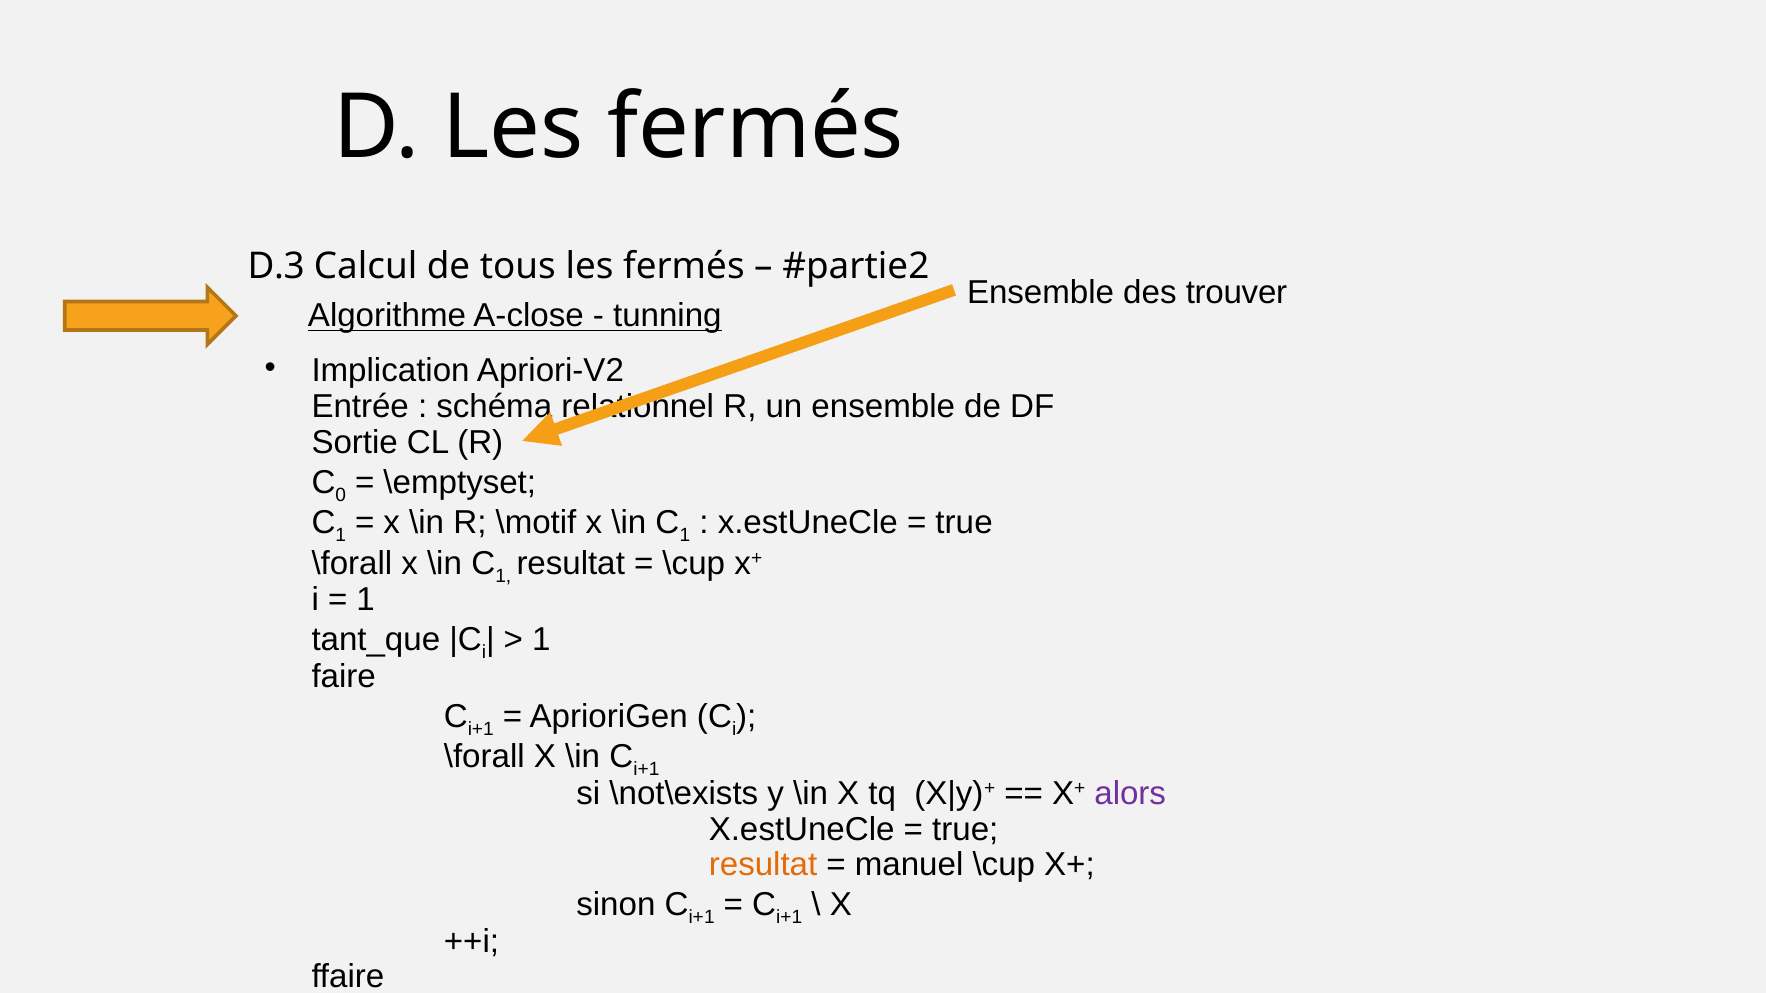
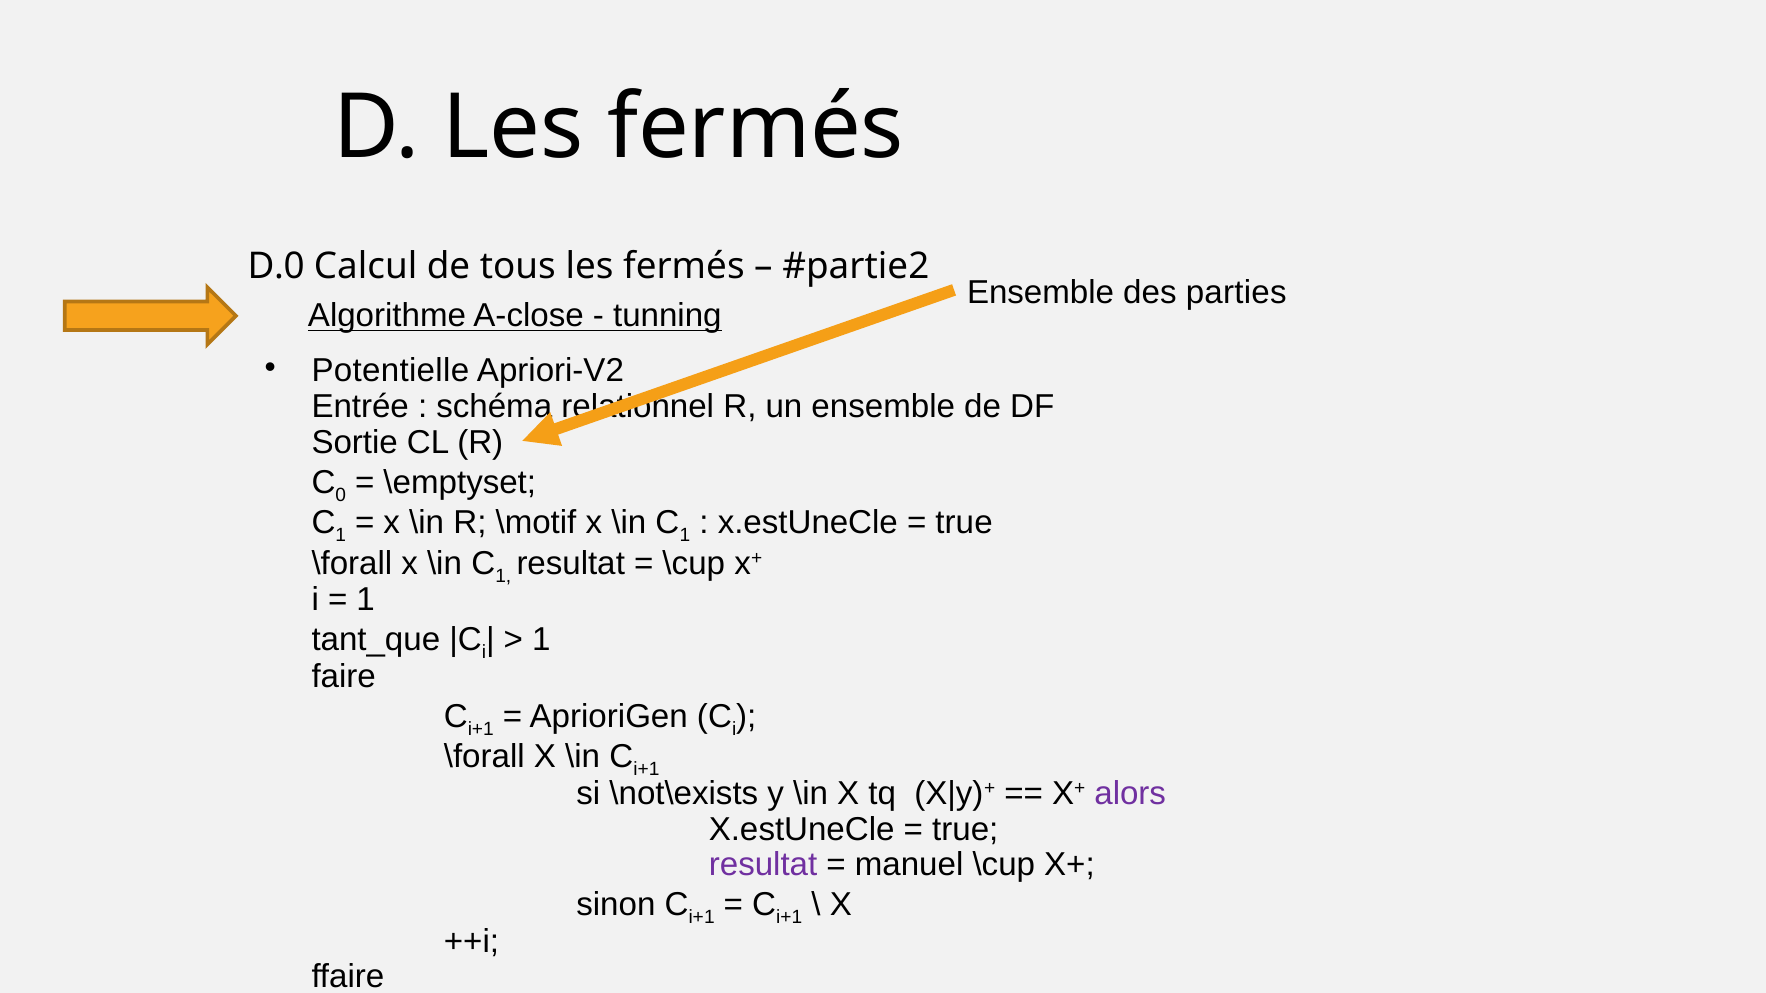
D.3: D.3 -> D.0
trouver: trouver -> parties
Implication: Implication -> Potentielle
resultat at (763, 865) colour: orange -> purple
